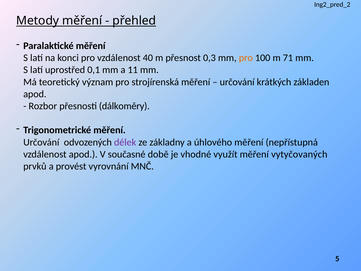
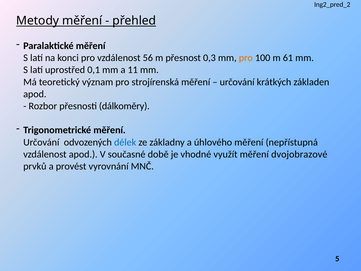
40: 40 -> 56
71: 71 -> 61
délek colour: purple -> blue
vytyčovaných: vytyčovaných -> dvojobrazové
